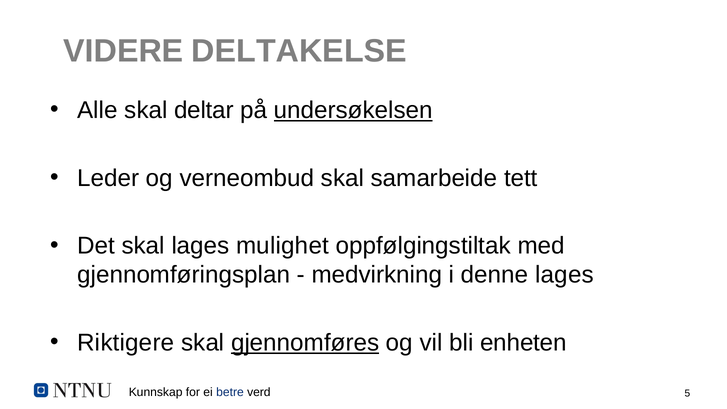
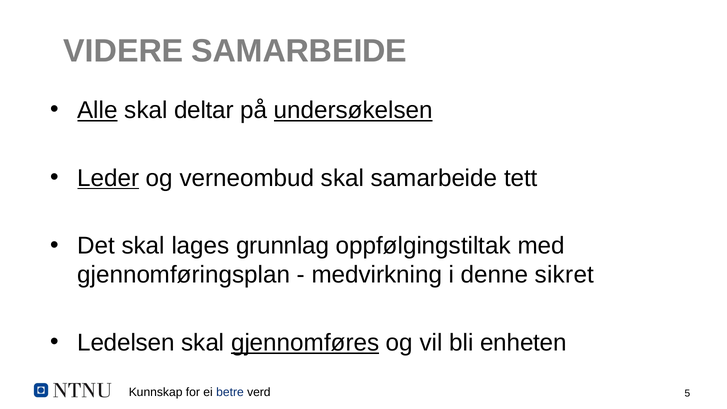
VIDERE DELTAKELSE: DELTAKELSE -> SAMARBEIDE
Alle underline: none -> present
Leder underline: none -> present
mulighet: mulighet -> grunnlag
denne lages: lages -> sikret
Riktigere: Riktigere -> Ledelsen
